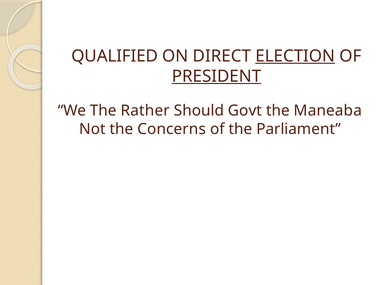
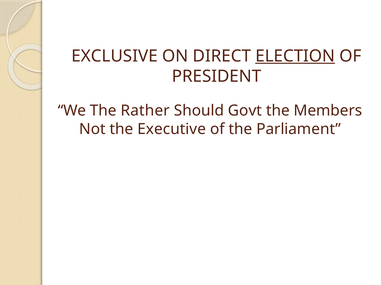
QUALIFIED: QUALIFIED -> EXCLUSIVE
PRESIDENT underline: present -> none
Maneaba: Maneaba -> Members
Concerns: Concerns -> Executive
